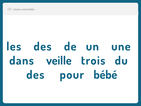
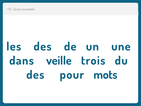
bébé: bébé -> mots
